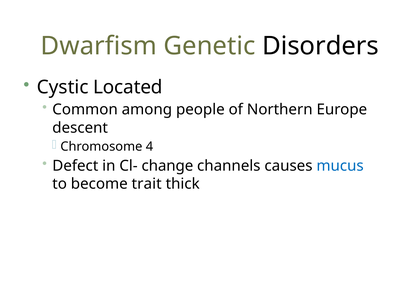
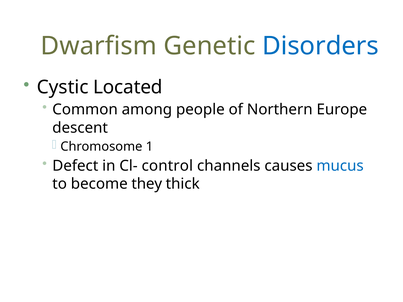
Disorders colour: black -> blue
4: 4 -> 1
change: change -> control
trait: trait -> they
